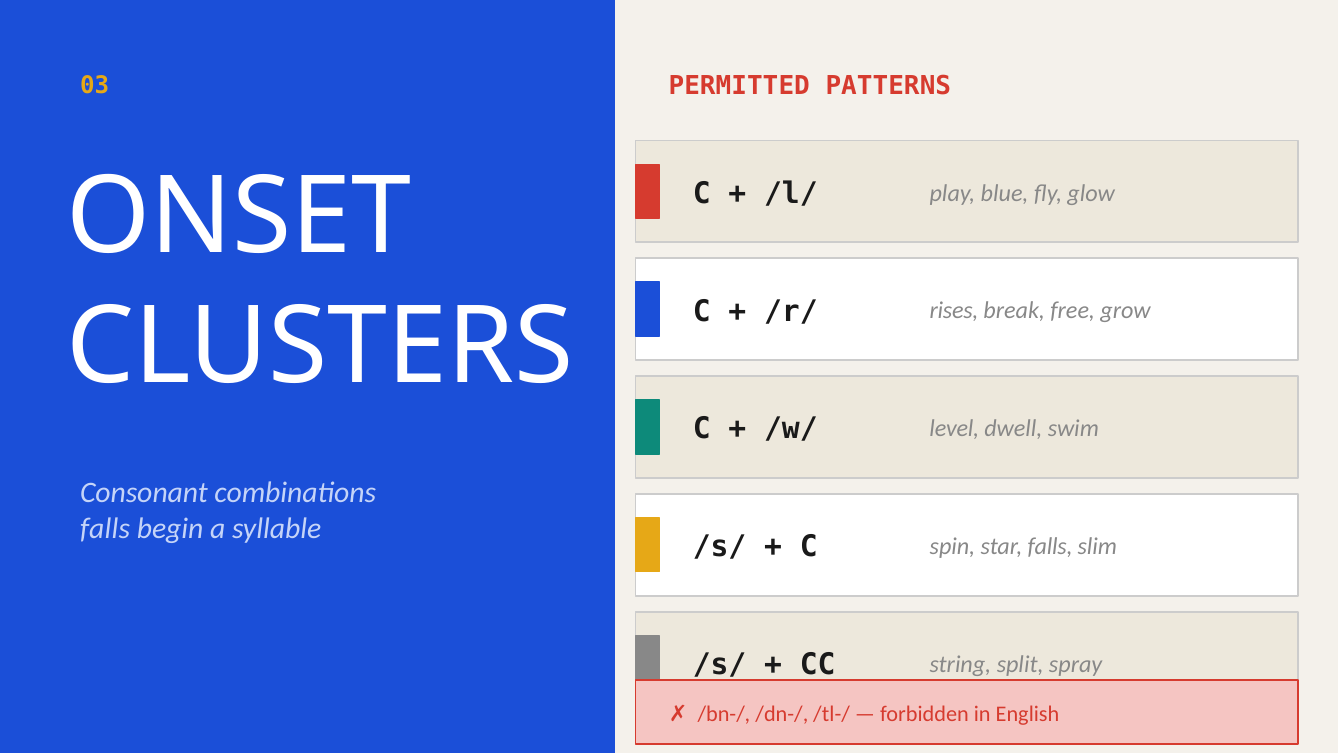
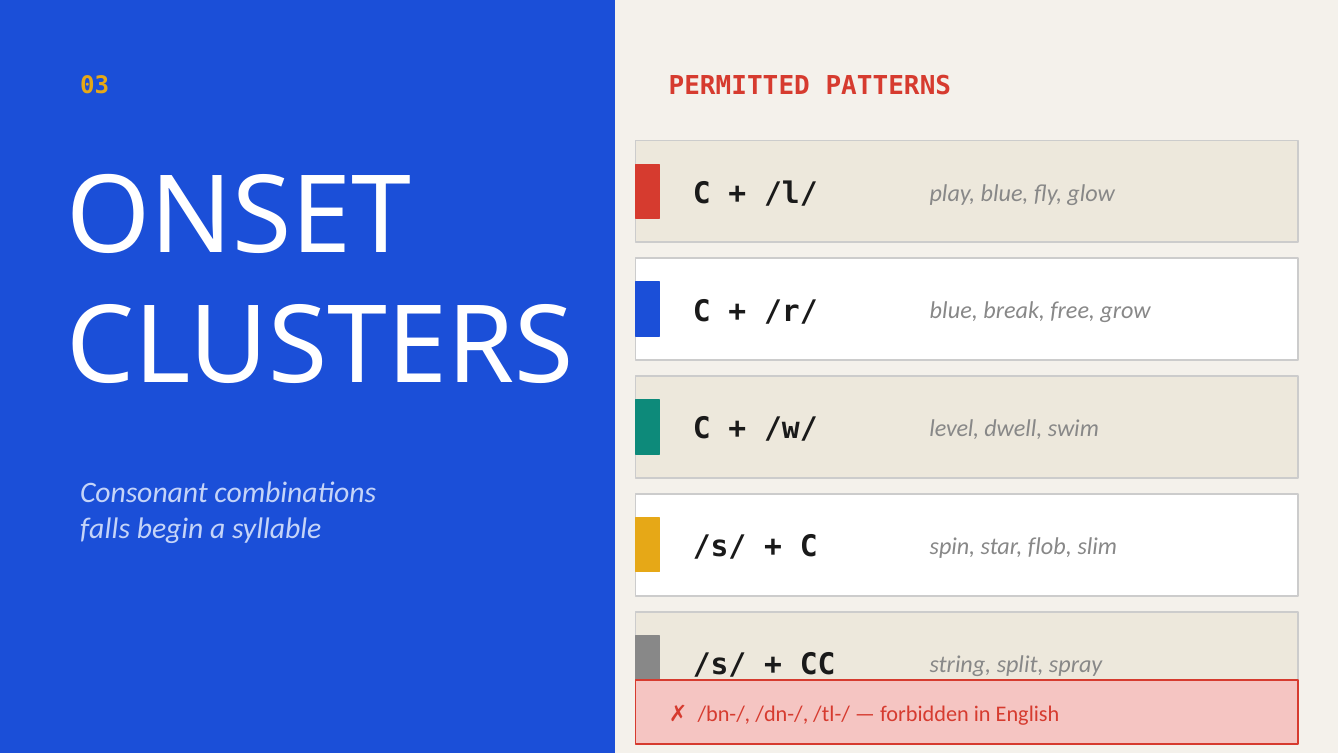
/r/ rises: rises -> blue
star falls: falls -> flob
